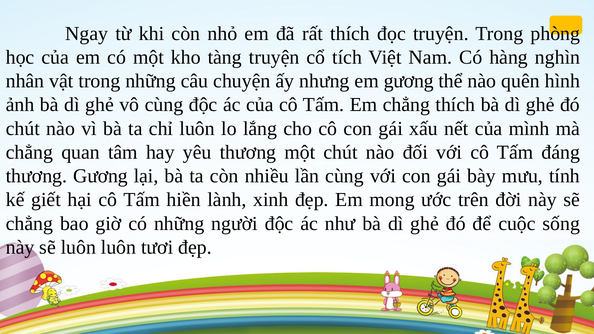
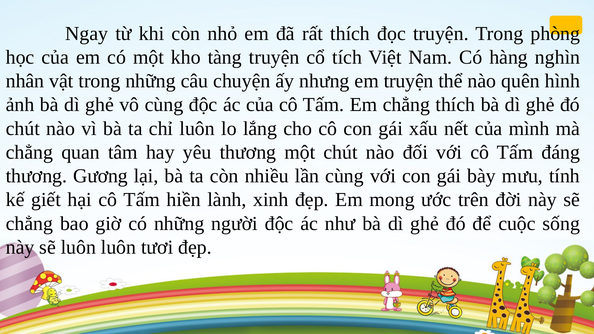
em gương: gương -> truyện
